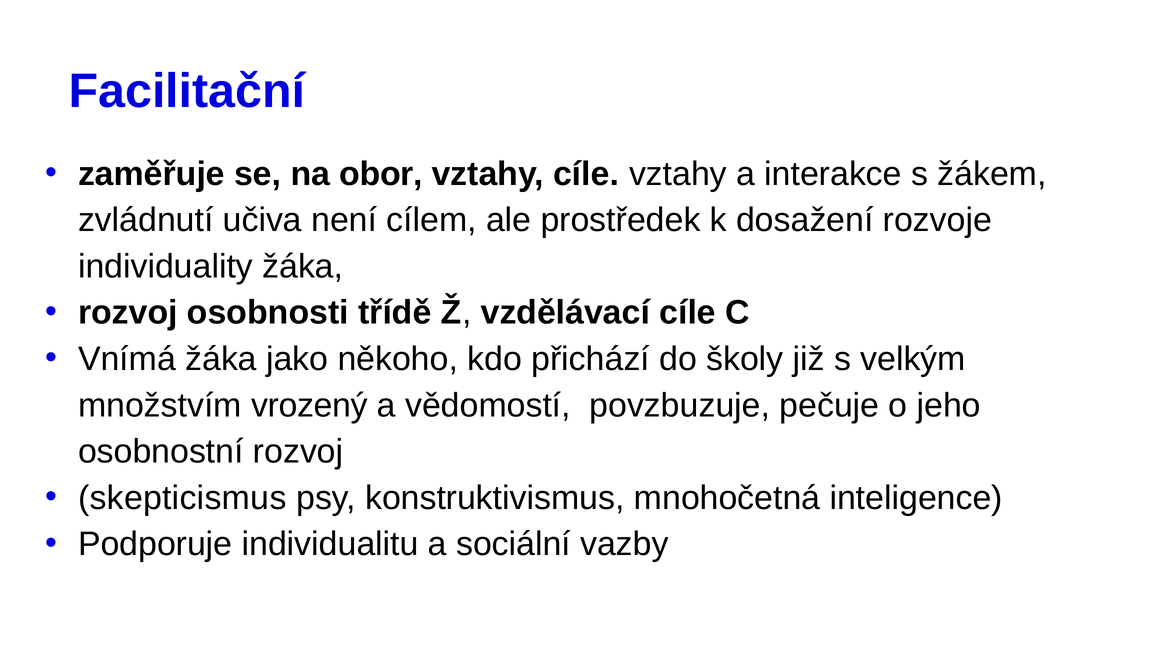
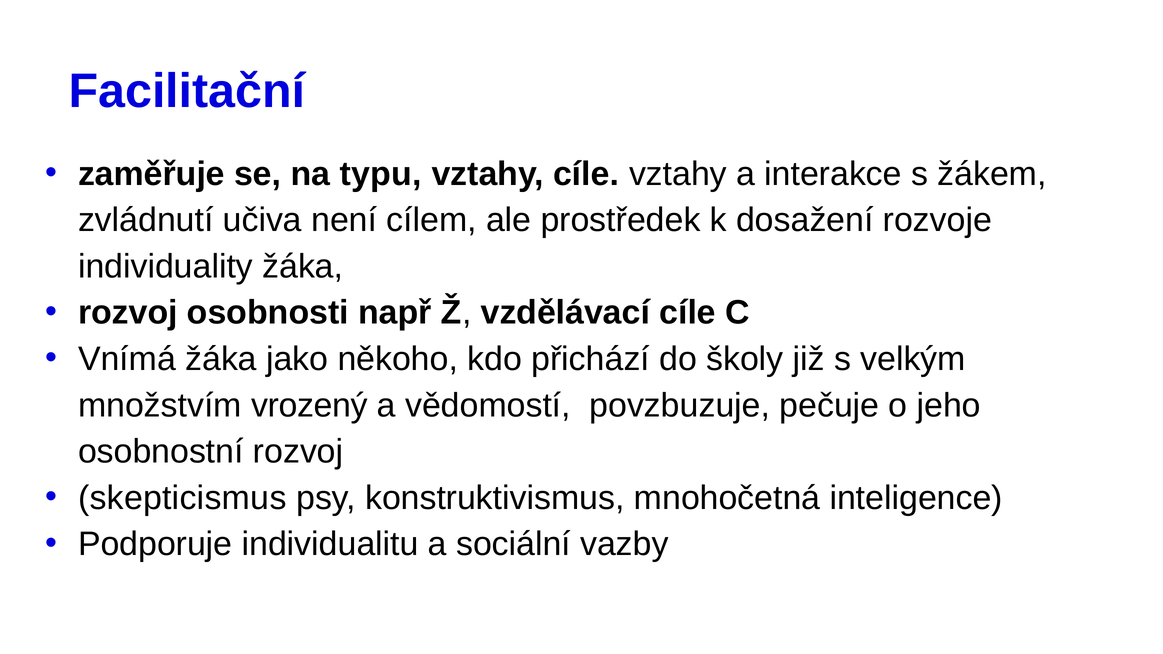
obor: obor -> typu
třídě: třídě -> např
